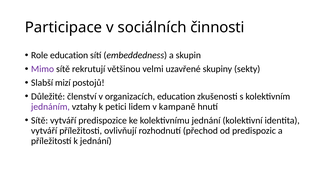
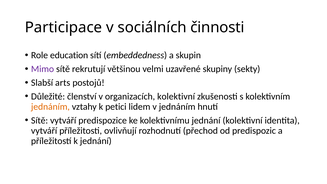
mizí: mizí -> arts
organizacích education: education -> kolektivní
jednáním at (50, 107) colour: purple -> orange
v kampaně: kampaně -> jednáním
